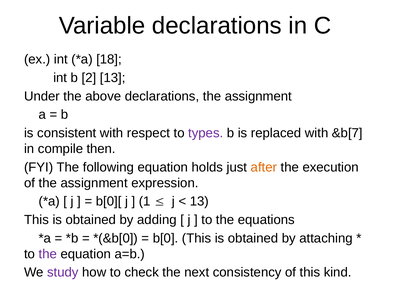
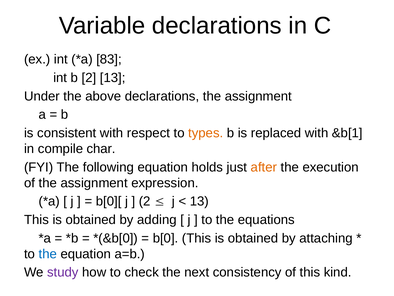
18: 18 -> 83
types colour: purple -> orange
&b[7: &b[7 -> &b[1
then: then -> char
1 at (145, 201): 1 -> 2
the at (48, 254) colour: purple -> blue
